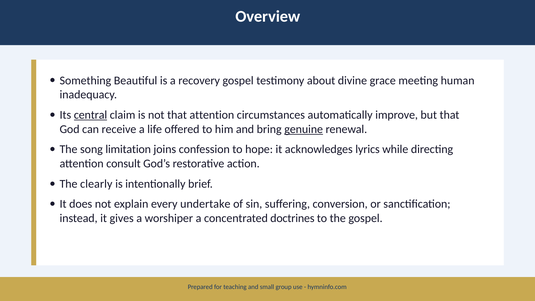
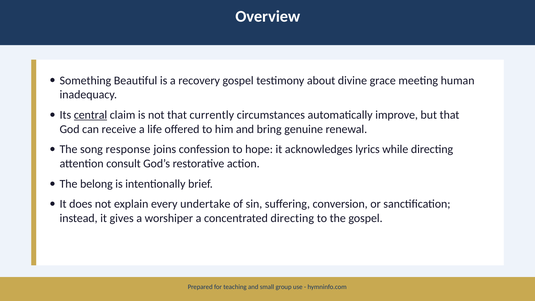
that attention: attention -> currently
genuine underline: present -> none
limitation: limitation -> response
clearly: clearly -> belong
concentrated doctrines: doctrines -> directing
